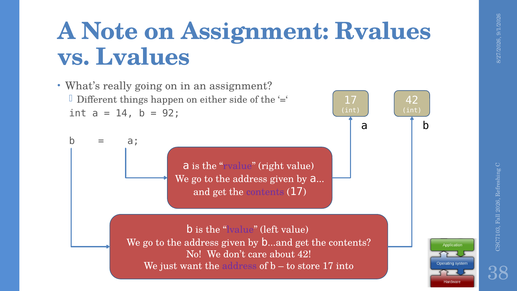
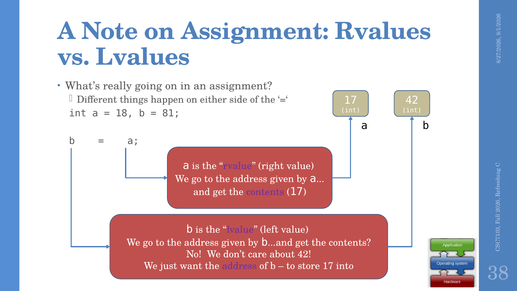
14: 14 -> 18
92: 92 -> 81
